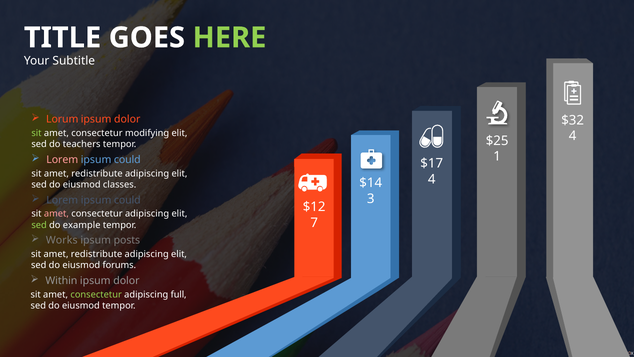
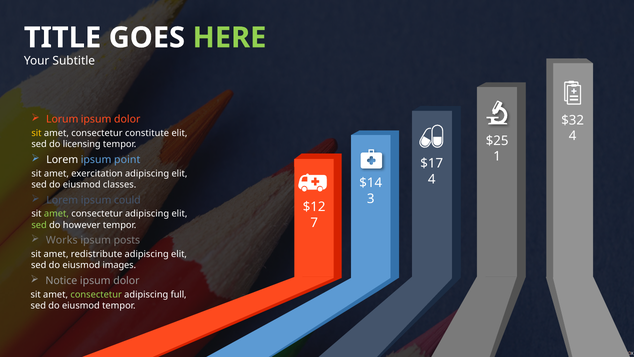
sit at (37, 133) colour: light green -> yellow
modifying: modifying -> constitute
teachers: teachers -> licensing
Lorem at (62, 160) colour: pink -> white
could at (127, 160): could -> point
redistribute at (97, 173): redistribute -> exercitation
amet at (56, 214) colour: pink -> light green
example: example -> however
forums: forums -> images
Within: Within -> Notice
